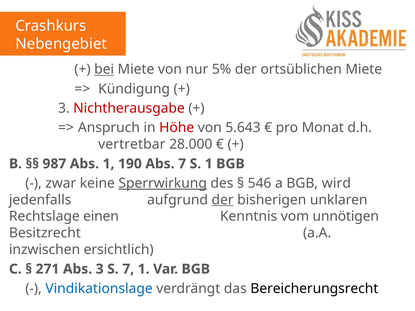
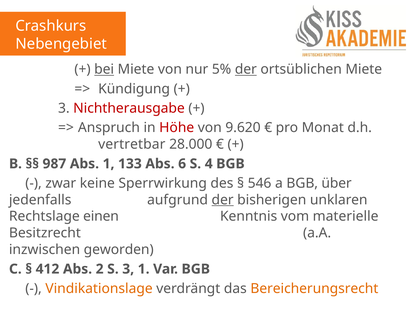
der at (246, 69) underline: none -> present
5.643: 5.643 -> 9.620
190: 190 -> 133
Abs 7: 7 -> 6
S 1: 1 -> 4
Sperrwirkung underline: present -> none
wird: wird -> über
unnötigen: unnötigen -> materielle
ersichtlich: ersichtlich -> geworden
271: 271 -> 412
Abs 3: 3 -> 2
S 7: 7 -> 3
Vindikationslage colour: blue -> orange
Bereicherungsrecht colour: black -> orange
